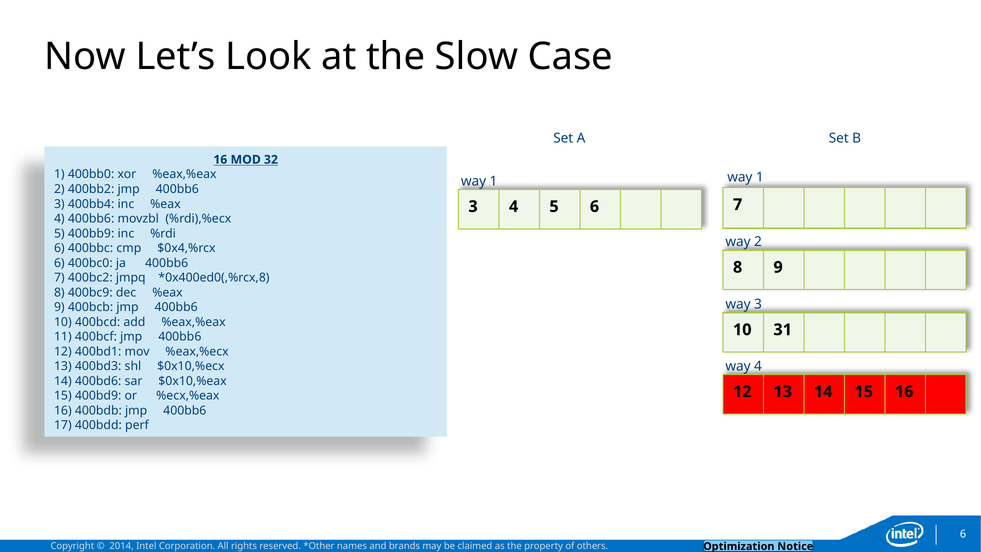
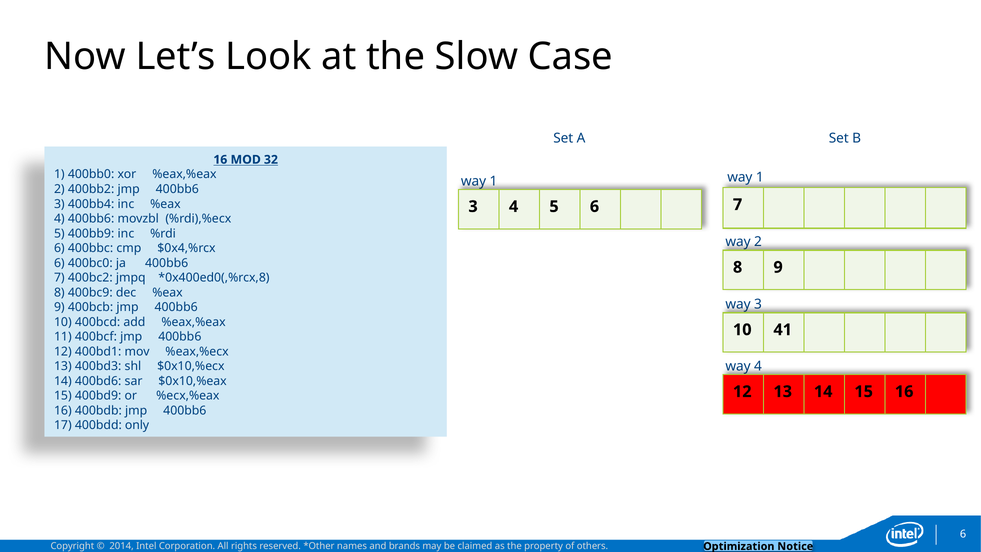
31: 31 -> 41
perf: perf -> only
